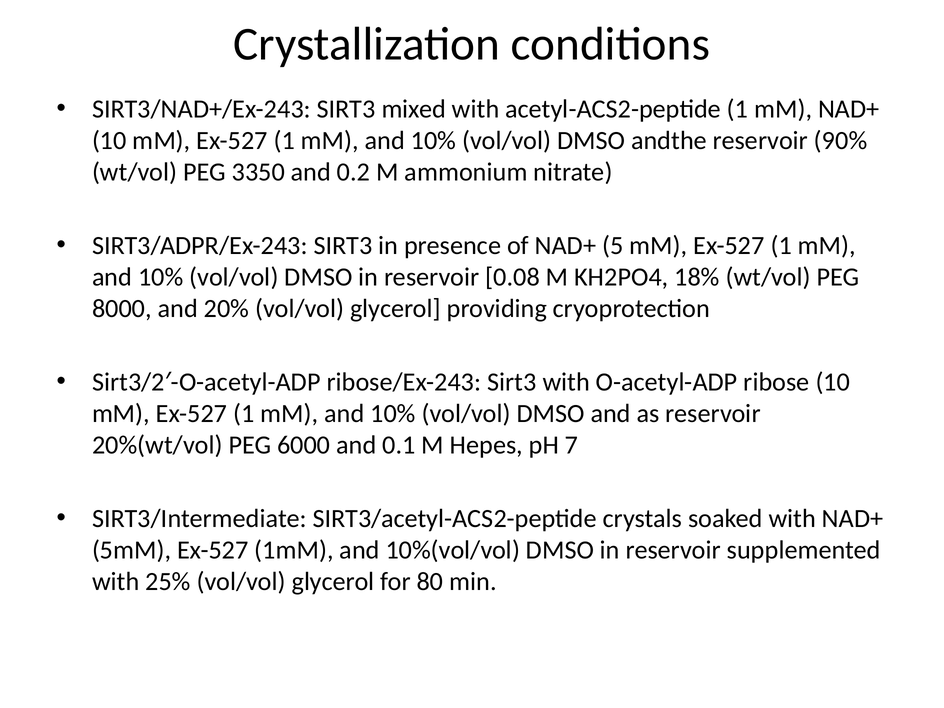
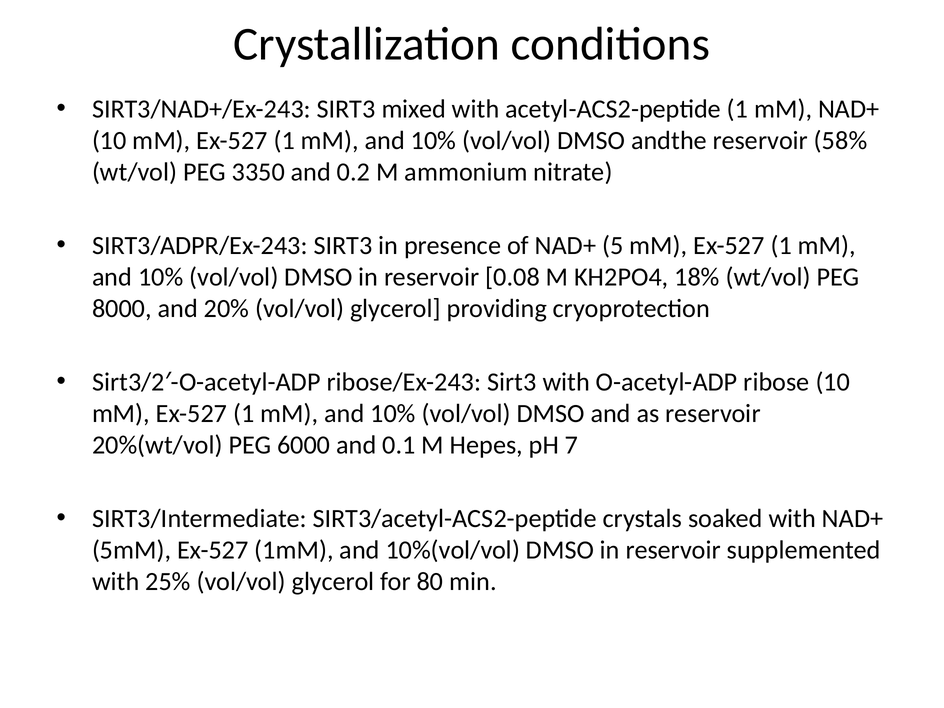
90%: 90% -> 58%
